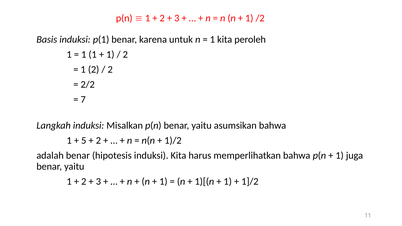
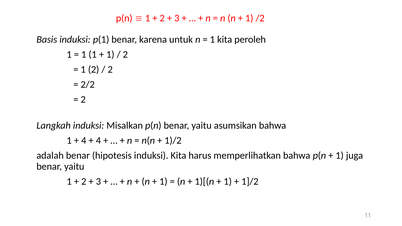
7 at (83, 100): 7 -> 2
5 at (84, 141): 5 -> 4
2 at (98, 141): 2 -> 4
